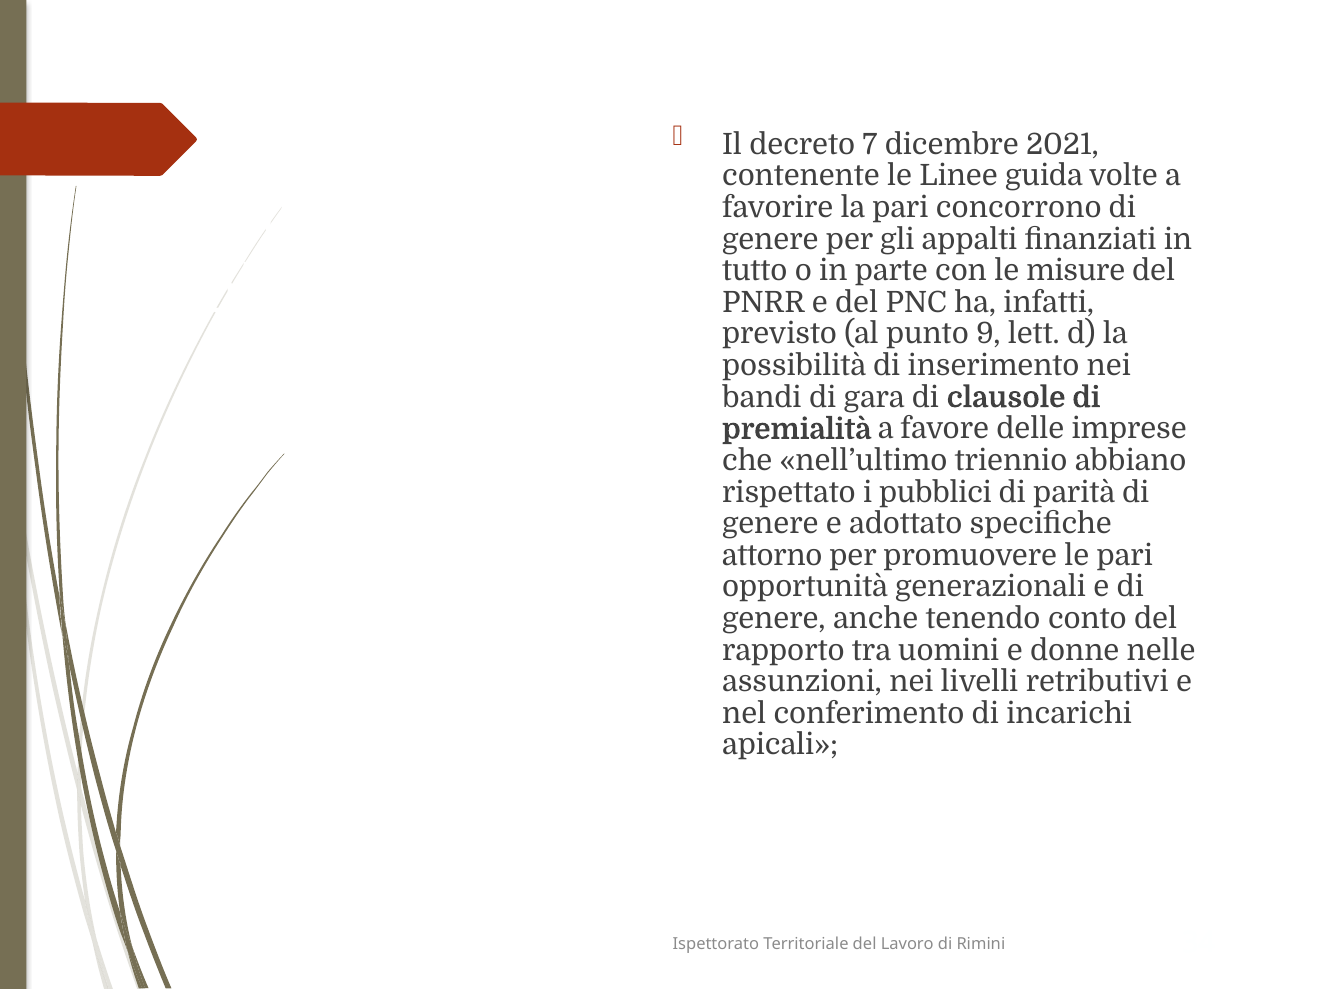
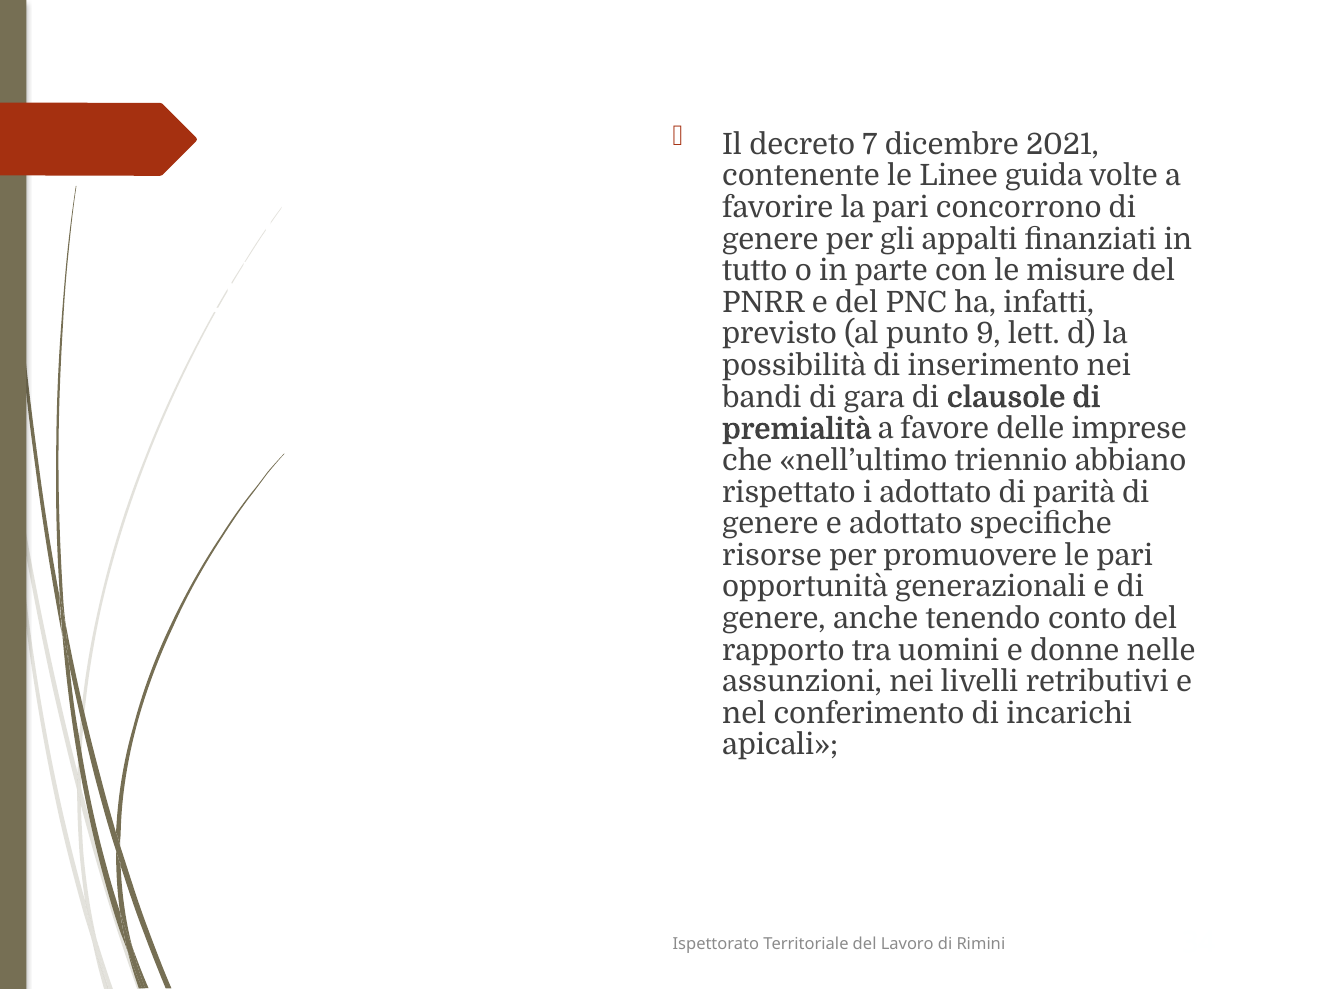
i pubblici: pubblici -> adottato
attorno: attorno -> risorse
